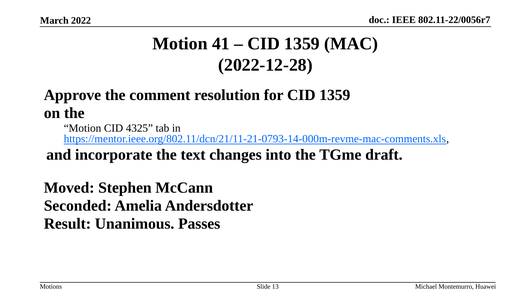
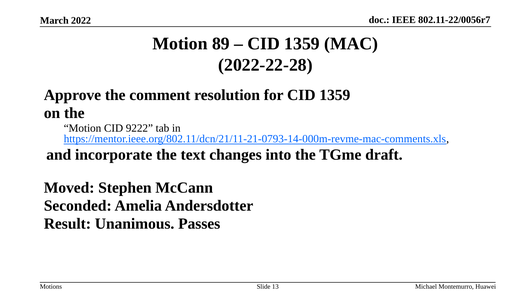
41: 41 -> 89
2022-12-28: 2022-12-28 -> 2022-22-28
4325: 4325 -> 9222
